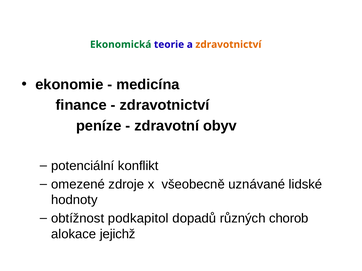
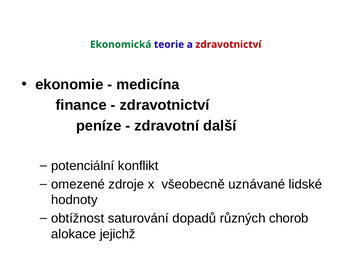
zdravotnictví at (228, 45) colour: orange -> red
obyv: obyv -> další
podkapitol: podkapitol -> saturování
